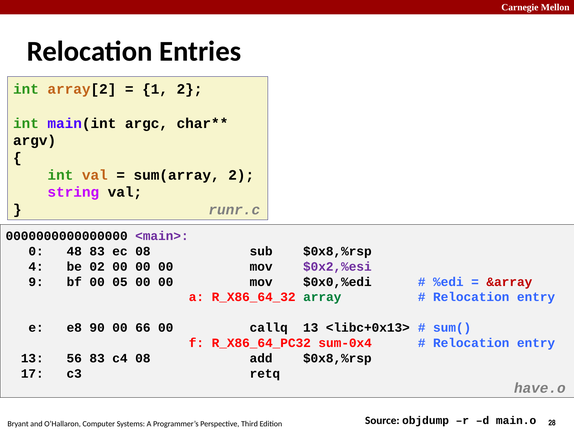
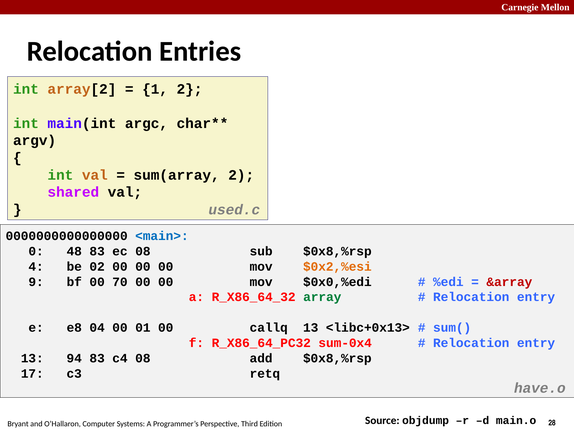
string: string -> shared
runr.c: runr.c -> used.c
<main> colour: purple -> blue
$0x2,%esi colour: purple -> orange
05: 05 -> 70
90: 90 -> 04
66: 66 -> 01
56: 56 -> 94
